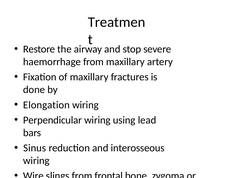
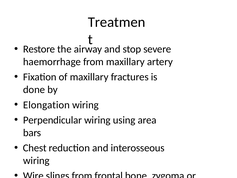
lead: lead -> area
Sinus: Sinus -> Chest
